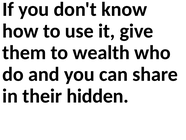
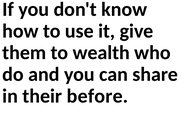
hidden: hidden -> before
